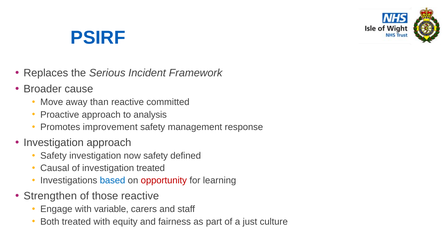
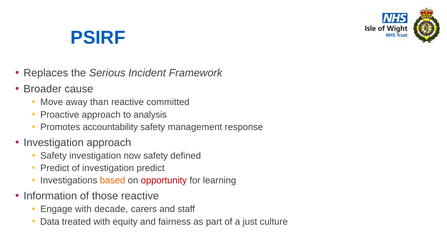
improvement: improvement -> accountability
Causal at (55, 168): Causal -> Predict
investigation treated: treated -> predict
based colour: blue -> orange
Strengthen: Strengthen -> Information
variable: variable -> decade
Both: Both -> Data
